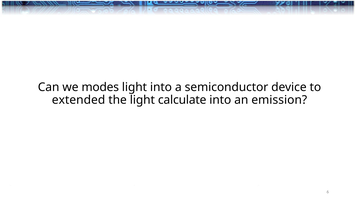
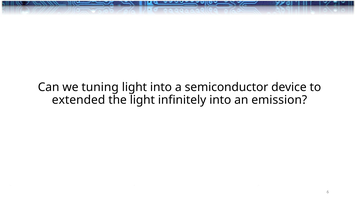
modes: modes -> tuning
calculate: calculate -> infinitely
